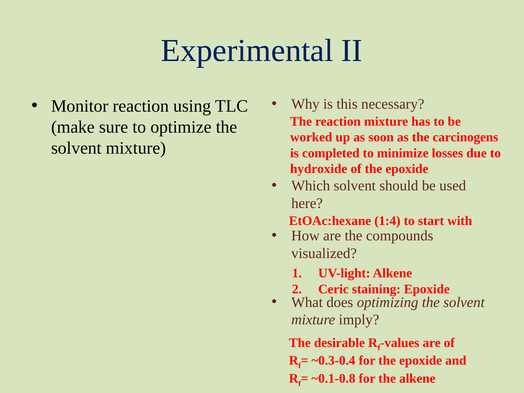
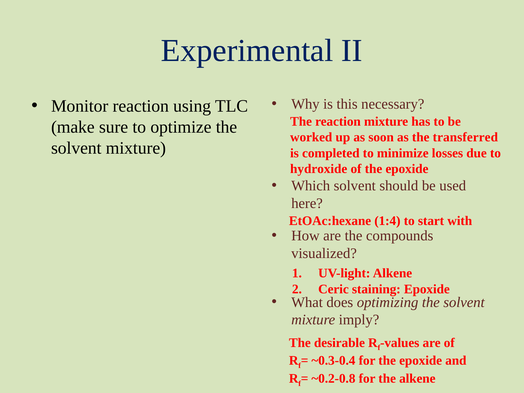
carcinogens: carcinogens -> transferred
~0.1-0.8: ~0.1-0.8 -> ~0.2-0.8
